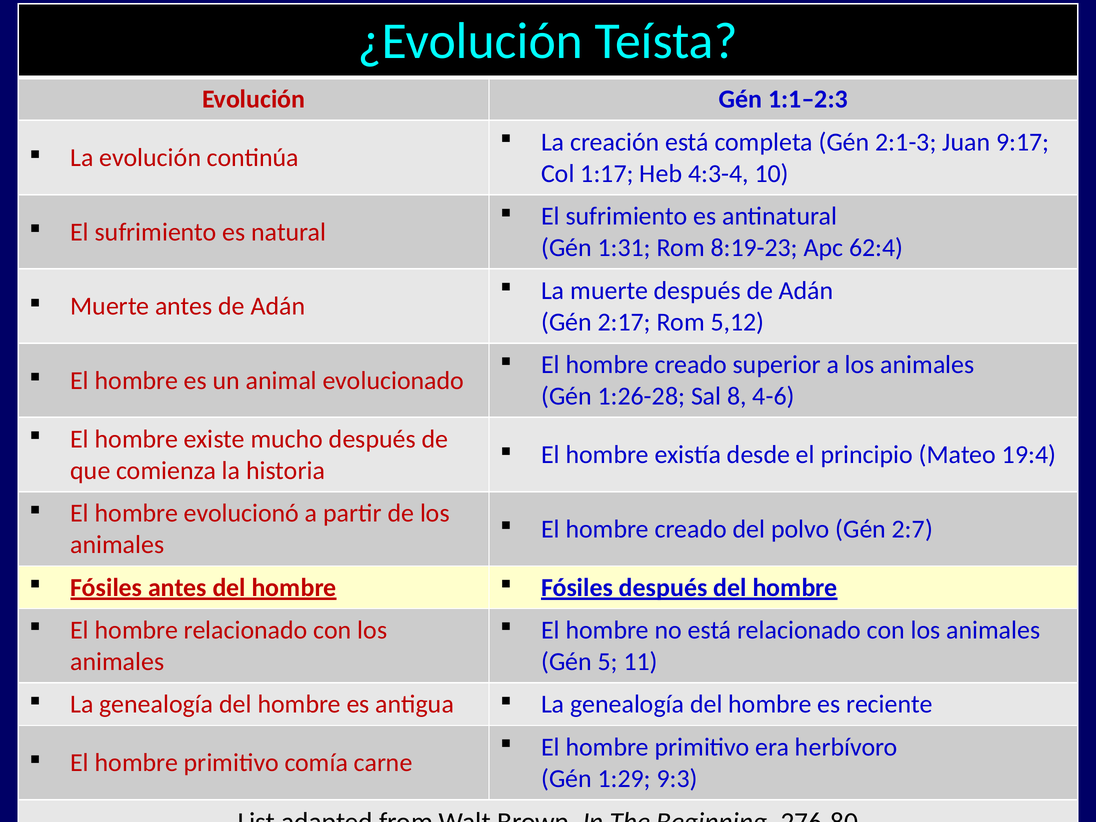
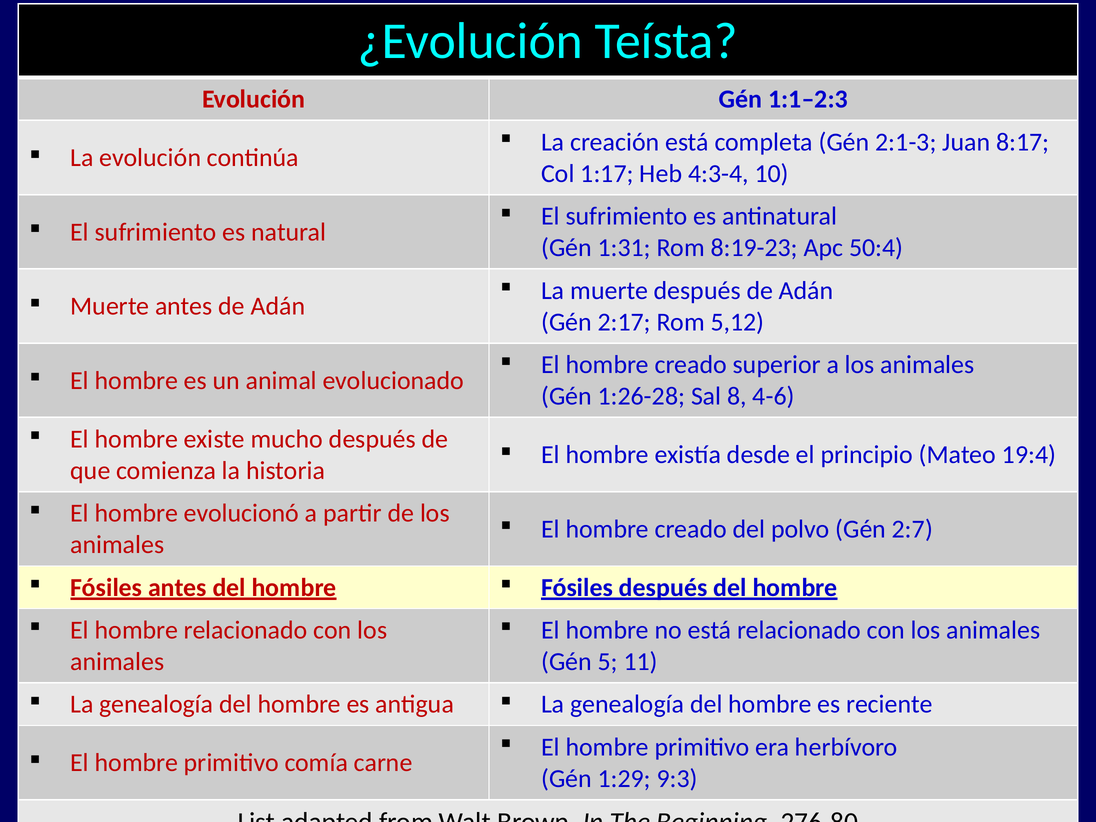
9:17: 9:17 -> 8:17
62:4: 62:4 -> 50:4
